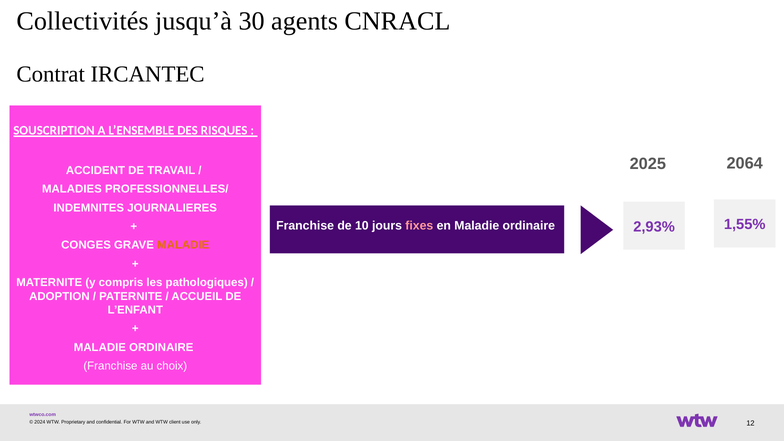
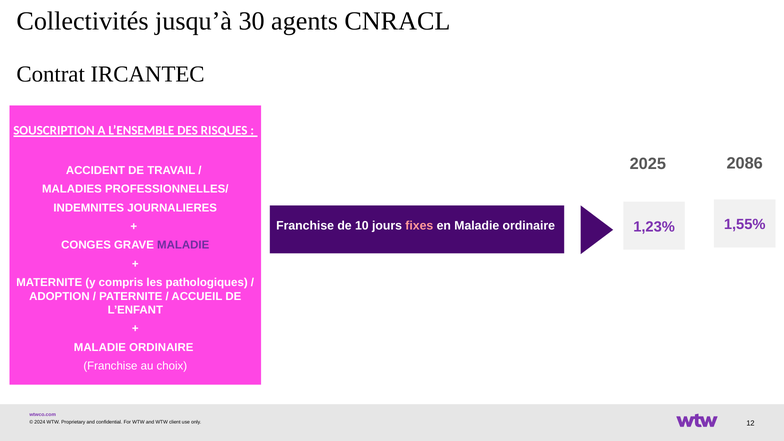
2064: 2064 -> 2086
2,93%: 2,93% -> 1,23%
MALADIE at (183, 245) colour: orange -> purple
